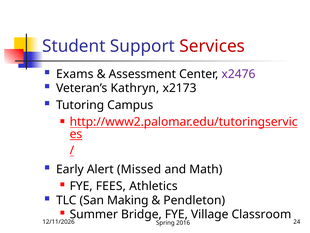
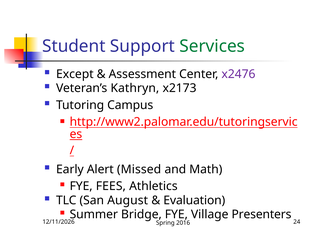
Services colour: red -> green
Exams: Exams -> Except
Making: Making -> August
Pendleton: Pendleton -> Evaluation
Classroom: Classroom -> Presenters
